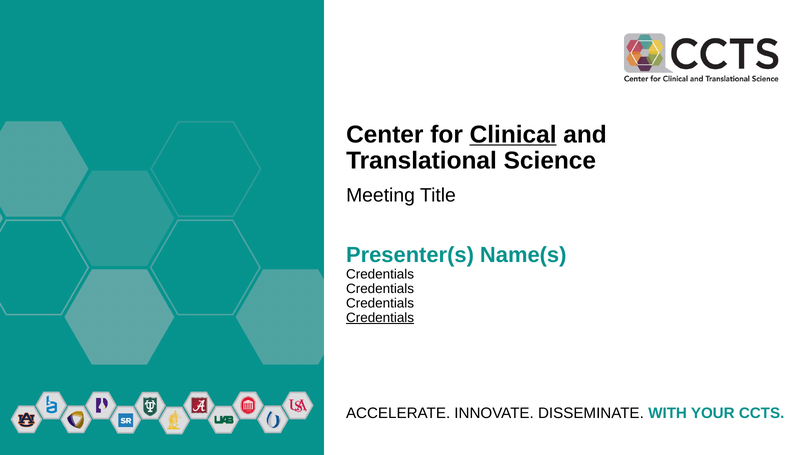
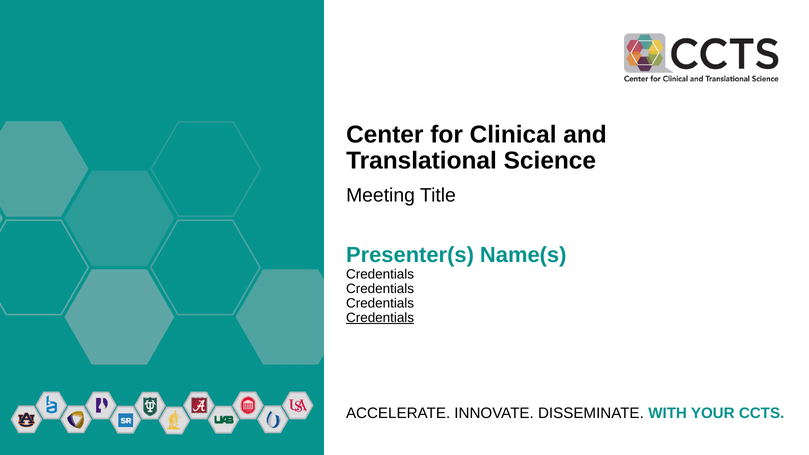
Clinical underline: present -> none
